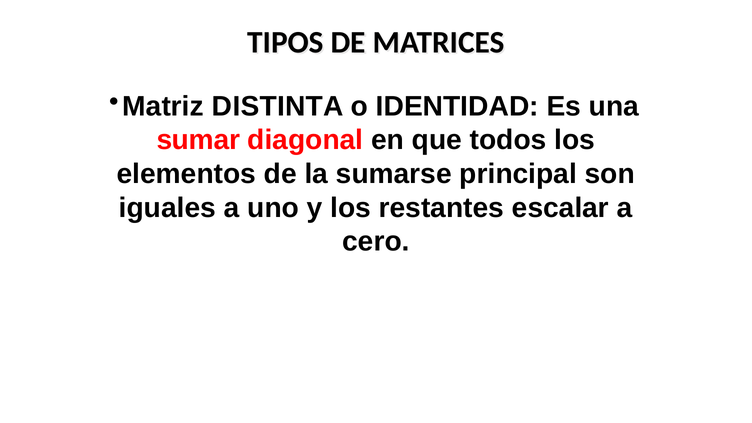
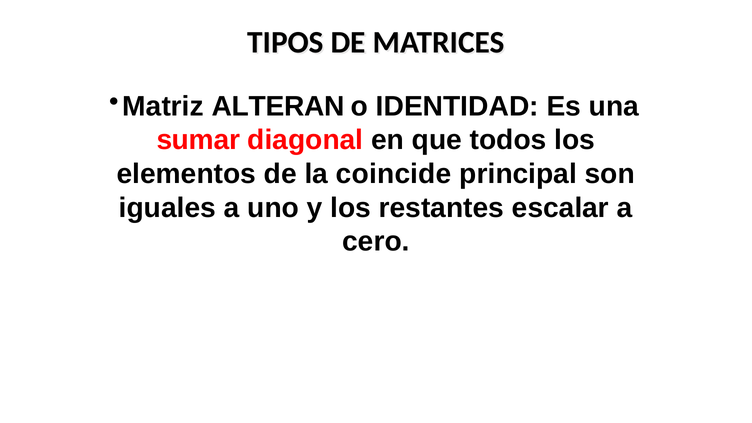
DISTINTA: DISTINTA -> ALTERAN
sumarse: sumarse -> coincide
